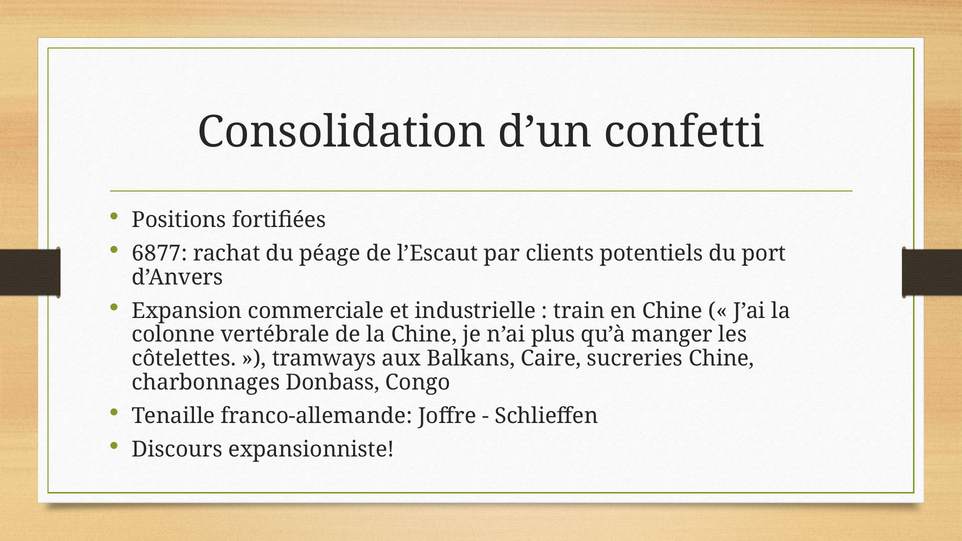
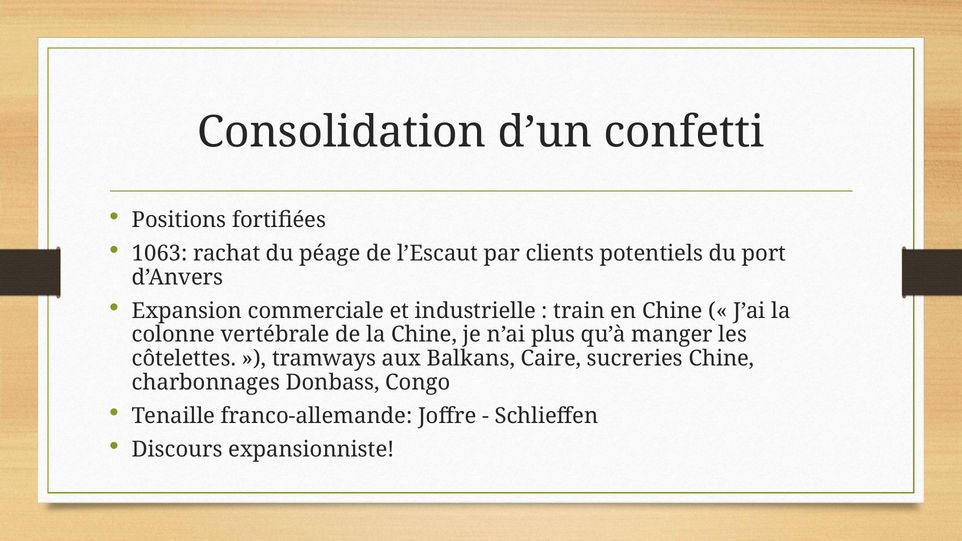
6877: 6877 -> 1063
